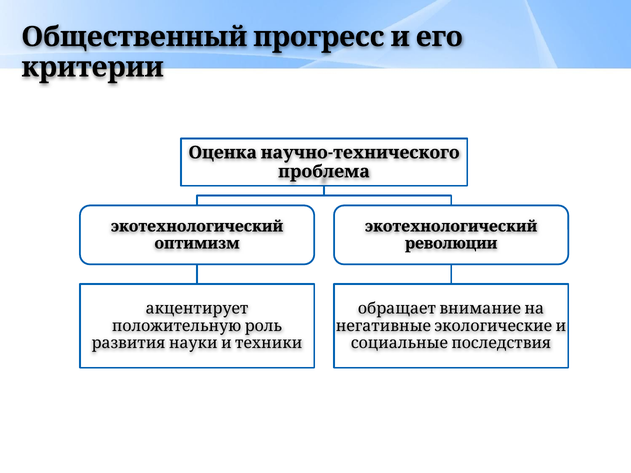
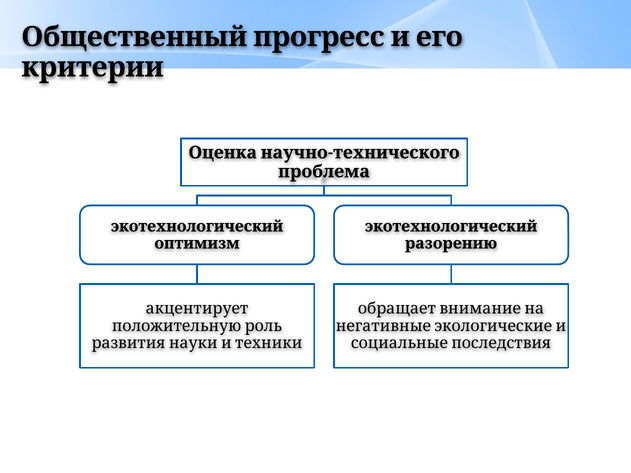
революции: революции -> разорению
